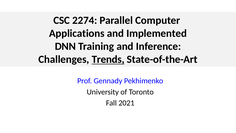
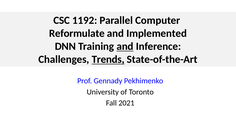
2274: 2274 -> 1192
Applications: Applications -> Reformulate
and at (125, 46) underline: none -> present
